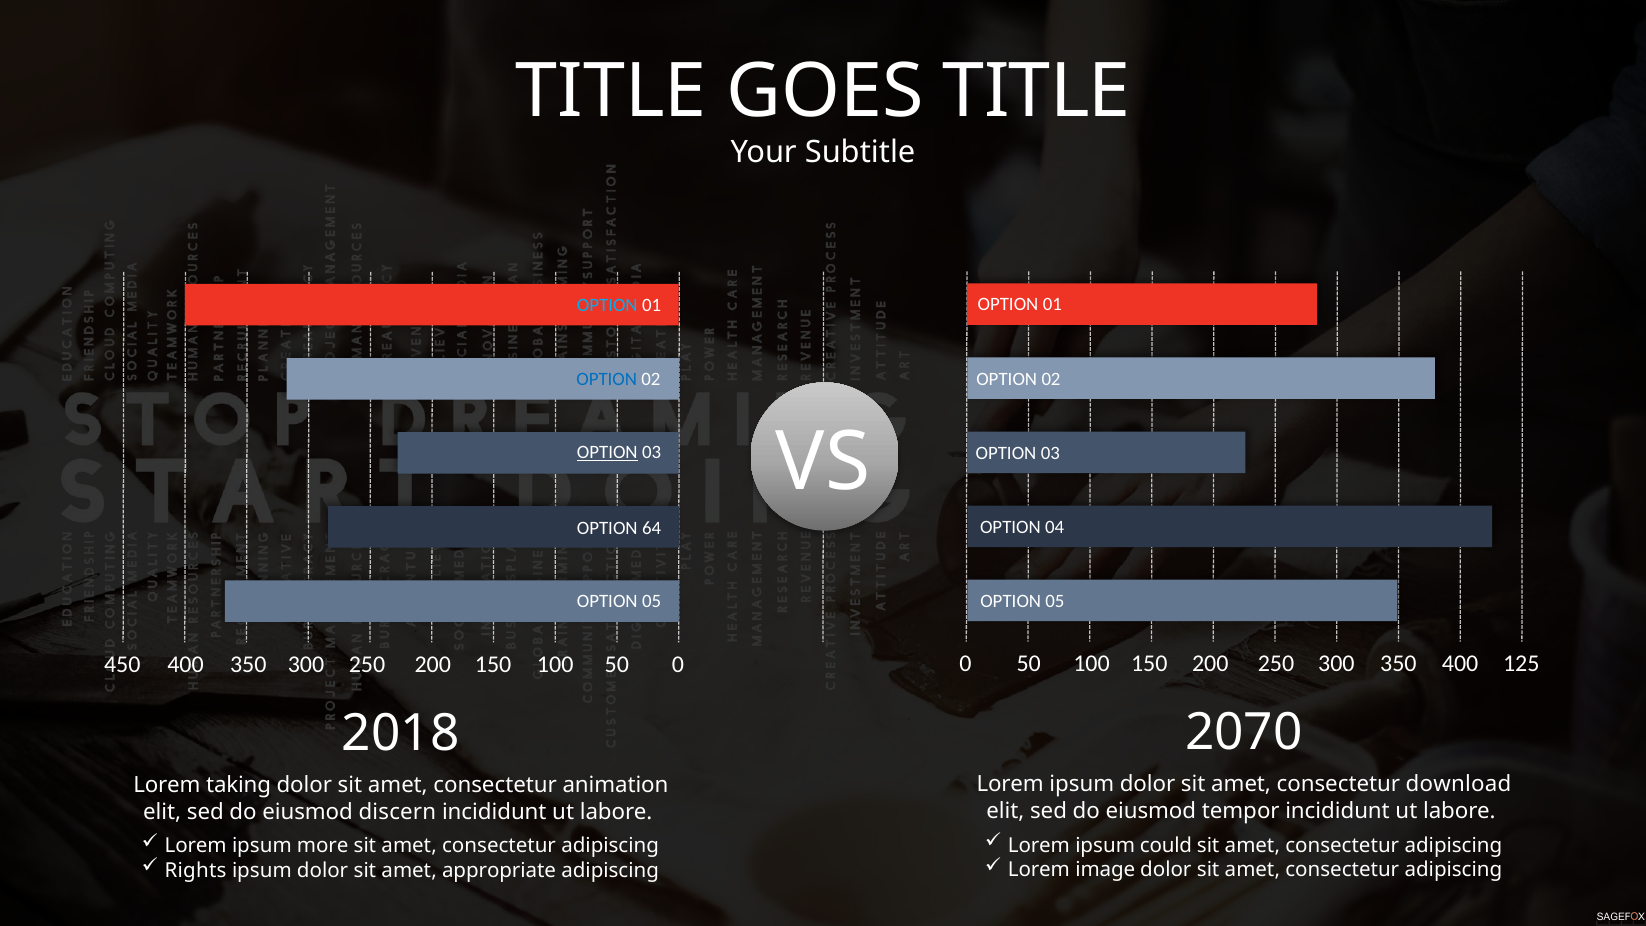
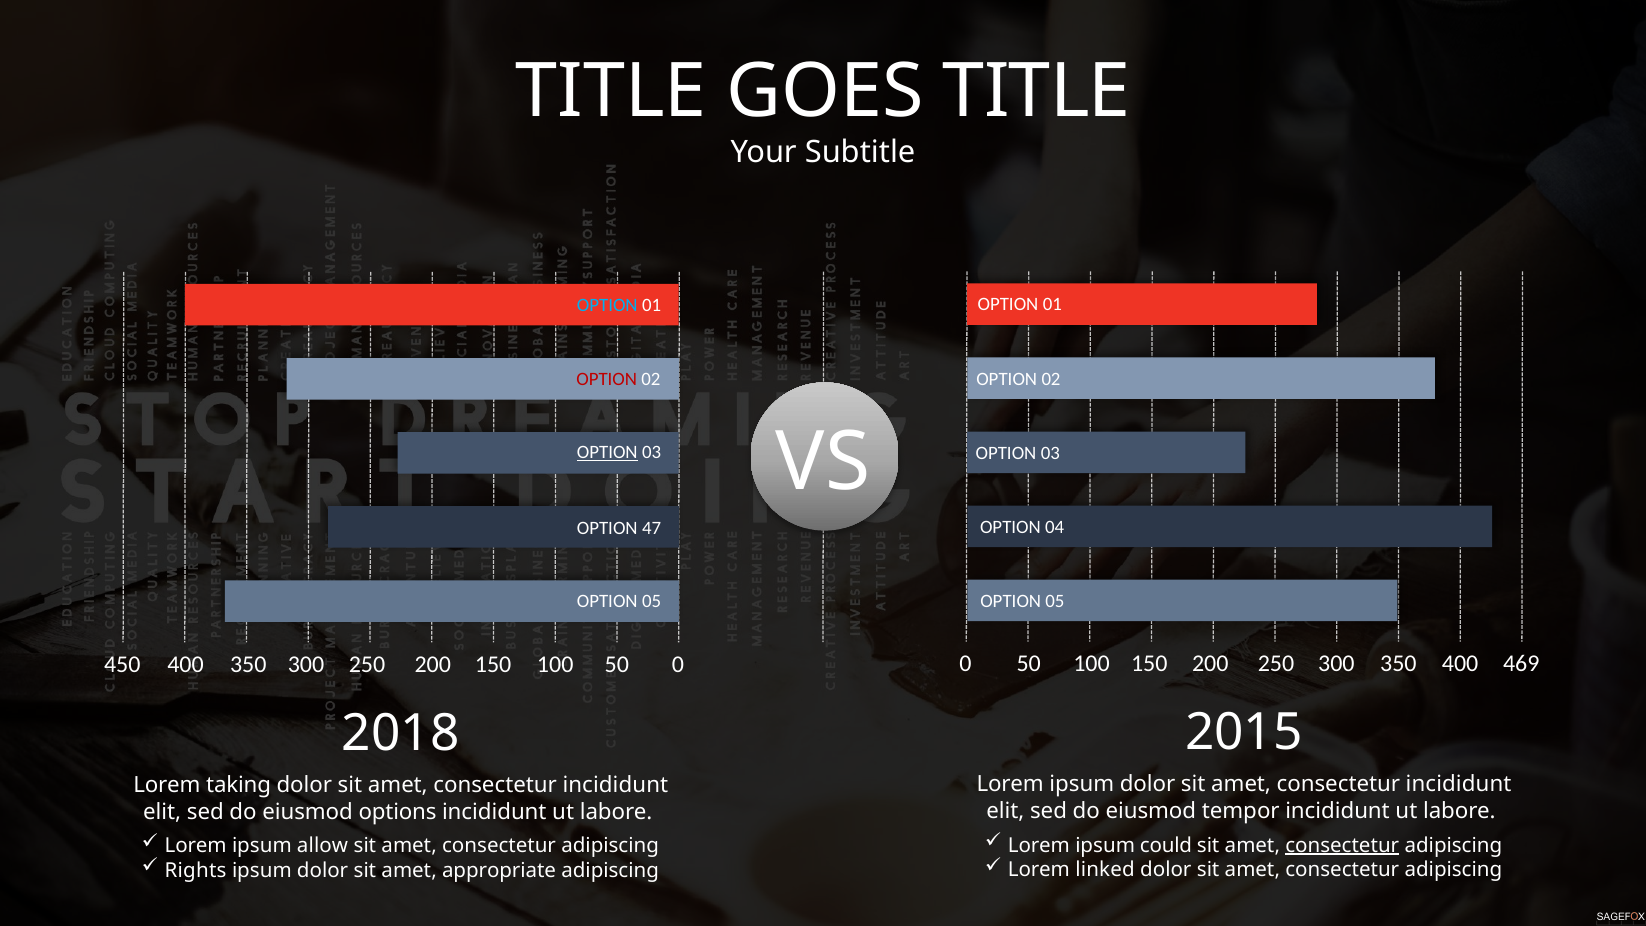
OPTION at (607, 379) colour: blue -> red
64: 64 -> 47
125: 125 -> 469
2070: 2070 -> 2015
download at (1459, 785): download -> incididunt
animation at (615, 785): animation -> incididunt
discern: discern -> options
consectetur at (1342, 845) underline: none -> present
more: more -> allow
image: image -> linked
